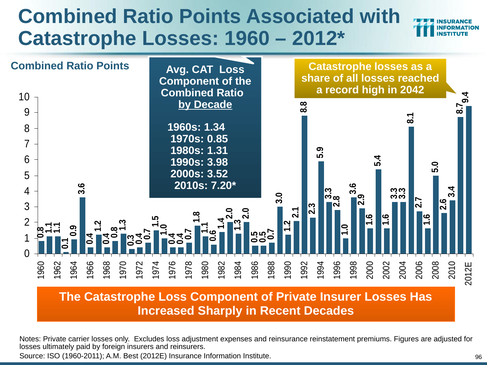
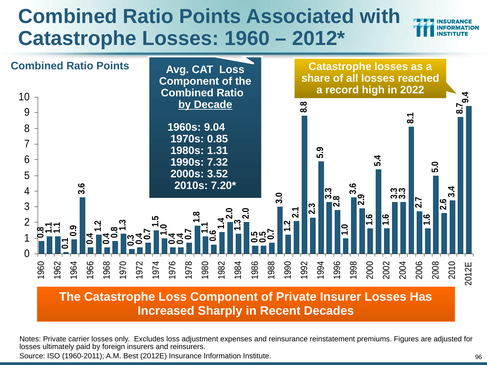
2042: 2042 -> 2022
1.34: 1.34 -> 9.04
3.98: 3.98 -> 7.32
